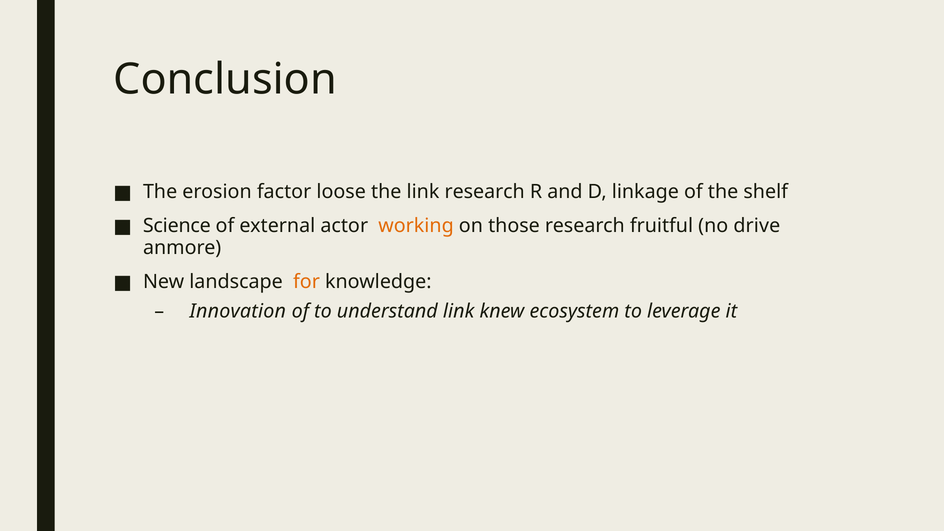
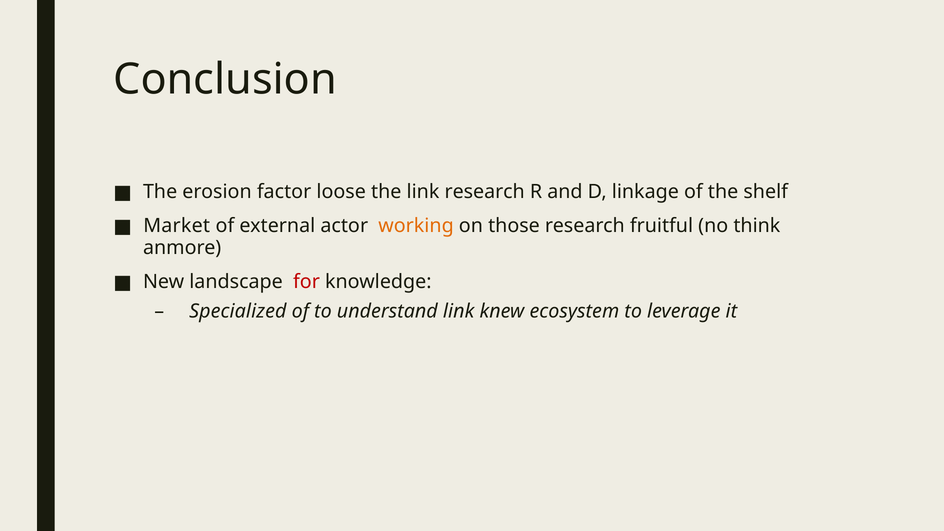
Science: Science -> Market
drive: drive -> think
for colour: orange -> red
Innovation: Innovation -> Specialized
